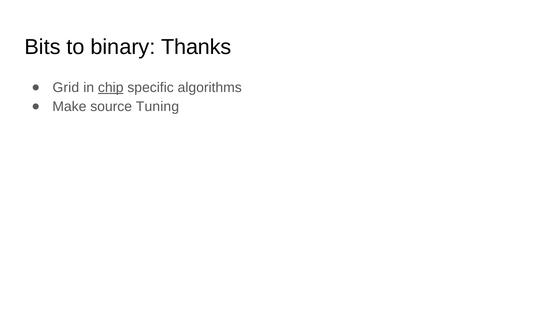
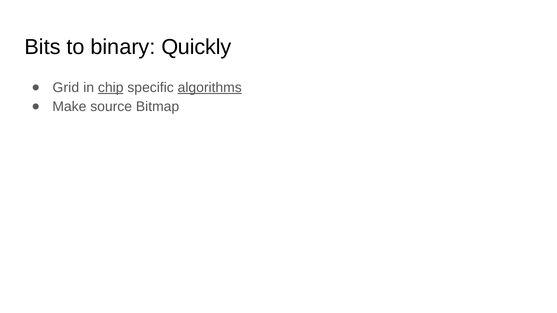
Thanks: Thanks -> Quickly
algorithms underline: none -> present
Tuning: Tuning -> Bitmap
